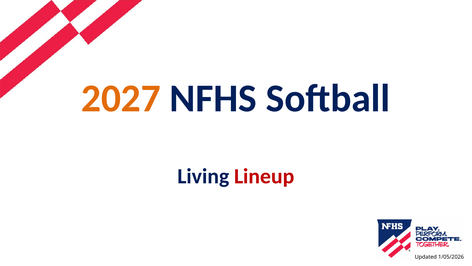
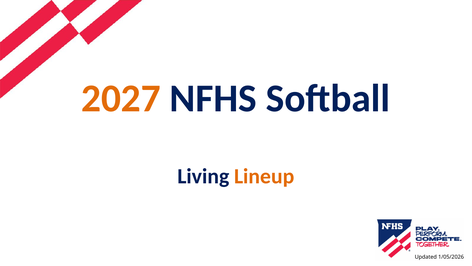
Lineup colour: red -> orange
